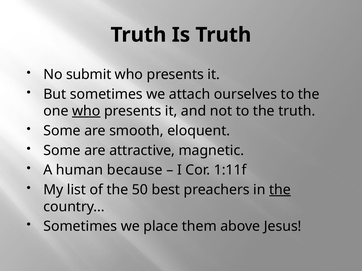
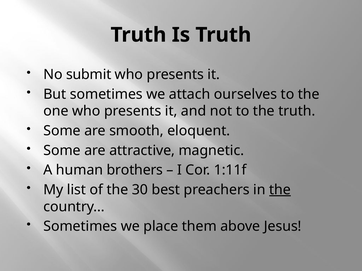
who at (86, 111) underline: present -> none
because: because -> brothers
50: 50 -> 30
